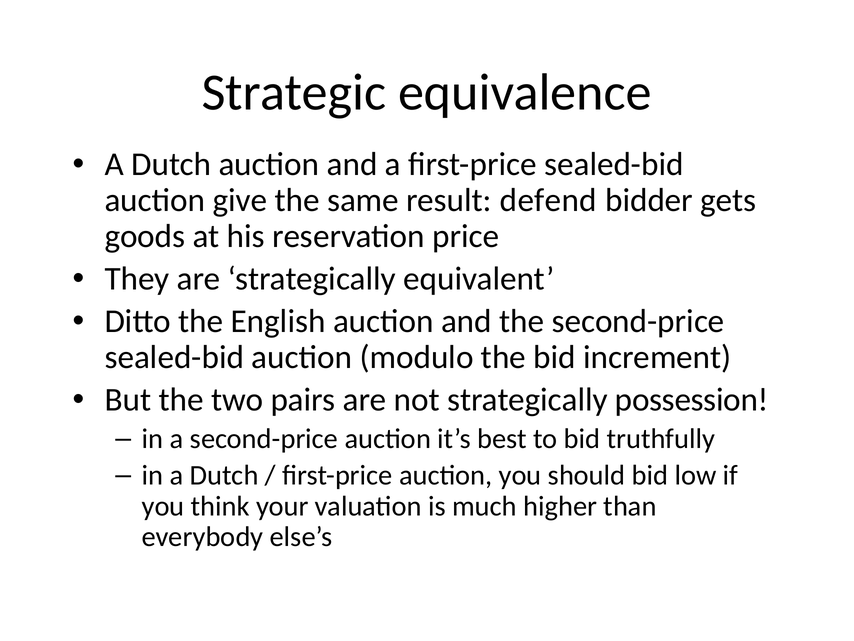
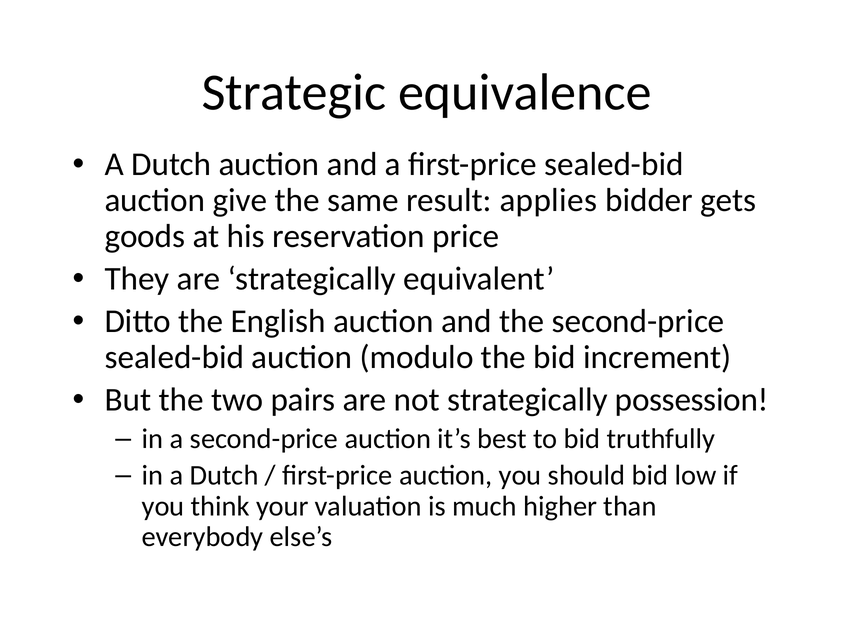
defend: defend -> applies
